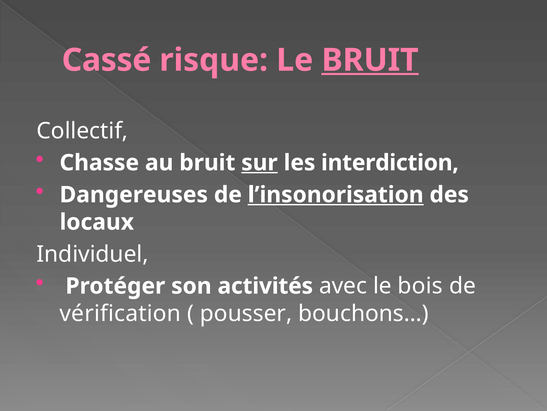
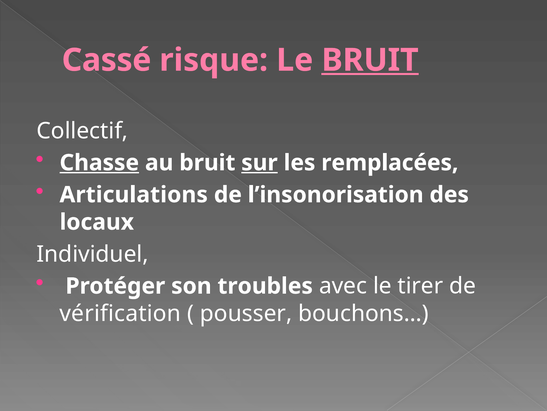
Chasse underline: none -> present
interdiction: interdiction -> remplacées
Dangereuses: Dangereuses -> Articulations
l’insonorisation underline: present -> none
activités: activités -> troubles
bois: bois -> tirer
